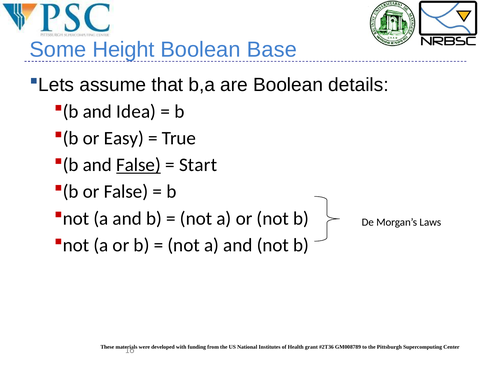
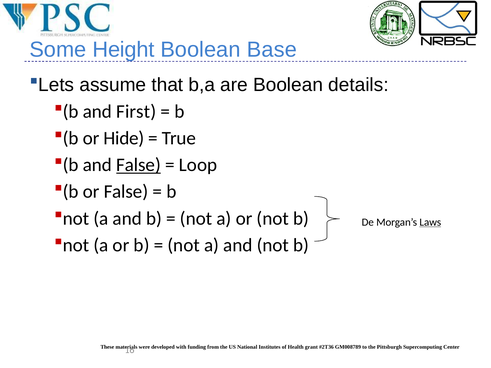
Idea: Idea -> First
Easy: Easy -> Hide
Start: Start -> Loop
Laws underline: none -> present
